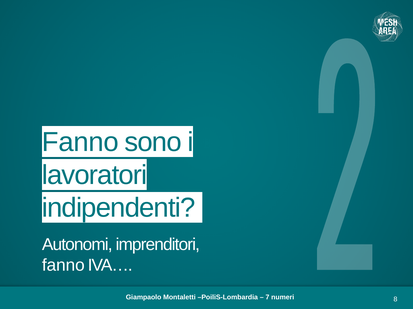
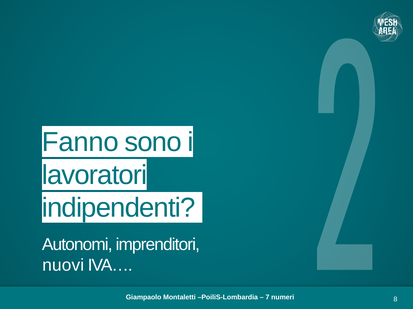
fanno at (63, 266): fanno -> nuovi
